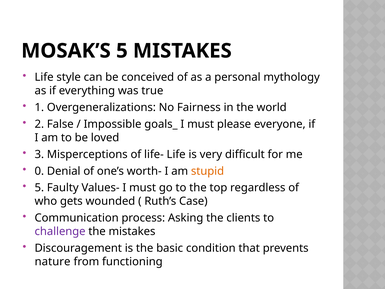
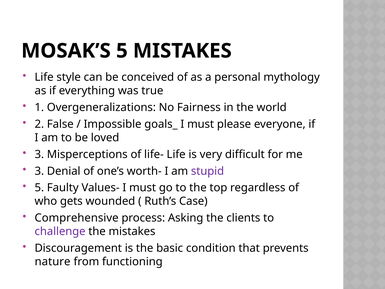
0 at (39, 171): 0 -> 3
stupid colour: orange -> purple
Communication: Communication -> Comprehensive
